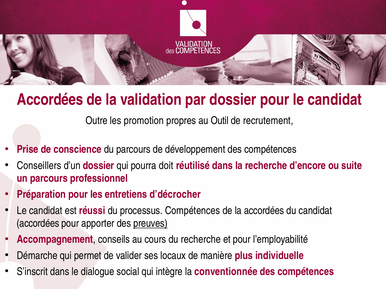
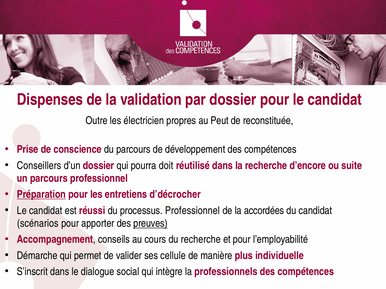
Accordées at (50, 100): Accordées -> Dispenses
promotion: promotion -> électricien
Outil: Outil -> Peut
recrutement: recrutement -> reconstituée
Préparation underline: none -> present
processus Compétences: Compétences -> Professionnel
accordées at (38, 224): accordées -> scénarios
locaux: locaux -> cellule
conventionnée: conventionnée -> professionnels
